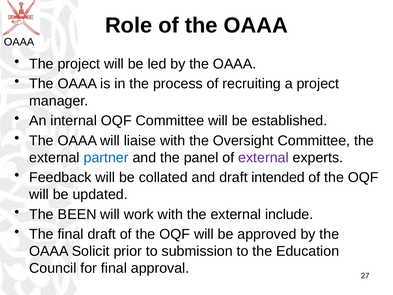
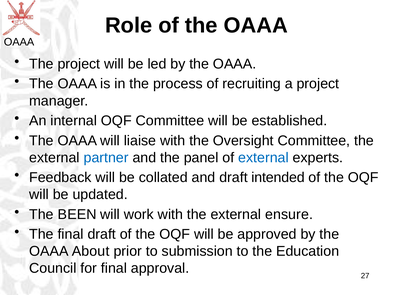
external at (263, 157) colour: purple -> blue
include: include -> ensure
Solicit: Solicit -> About
